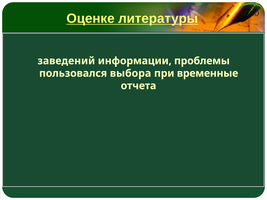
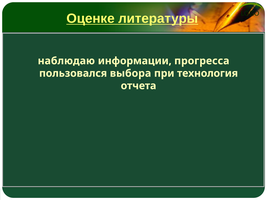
заведений: заведений -> наблюдаю
проблемы: проблемы -> прогресса
временные: временные -> технология
